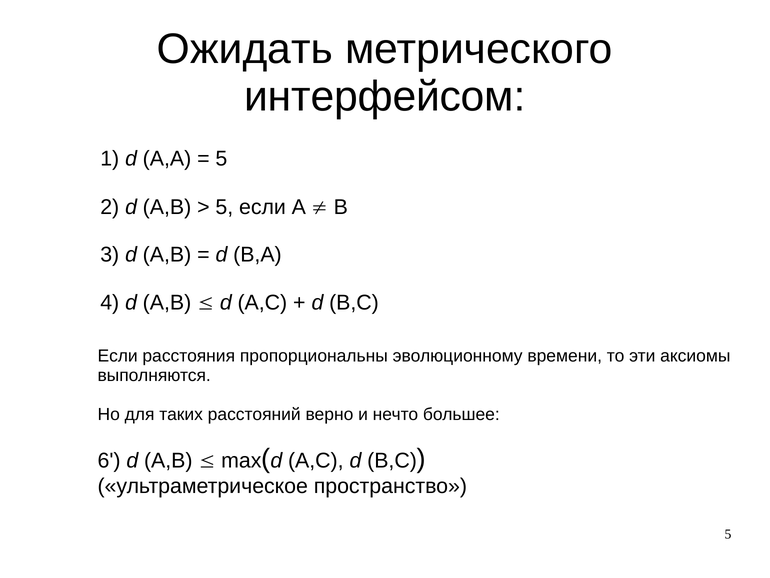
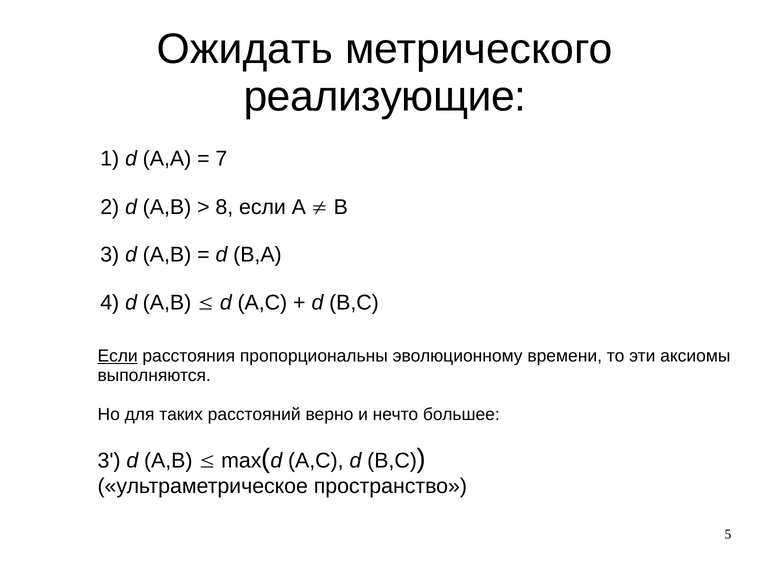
интерфейсом: интерфейсом -> реализующие
5 at (221, 158): 5 -> 7
5 at (224, 207): 5 -> 8
Если at (118, 356) underline: none -> present
6 at (109, 460): 6 -> 3
